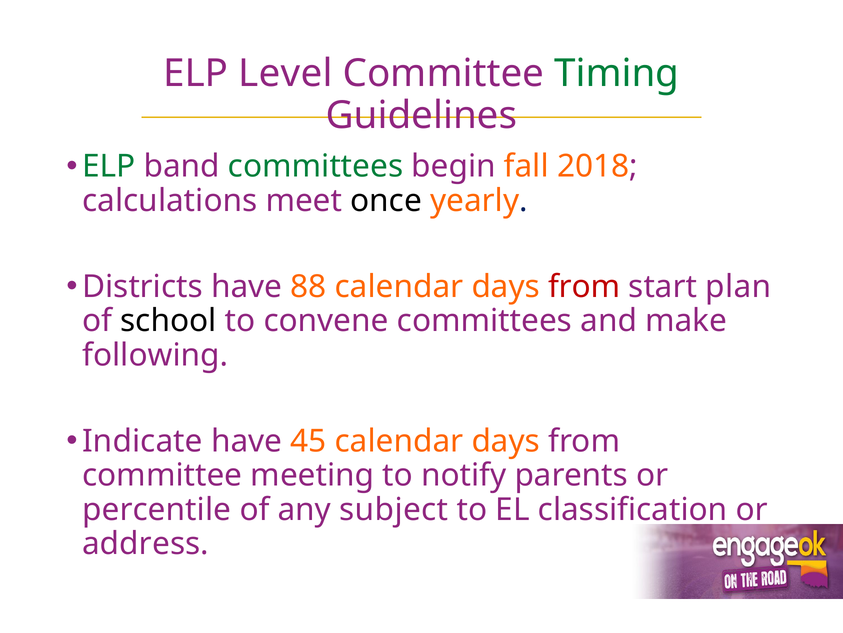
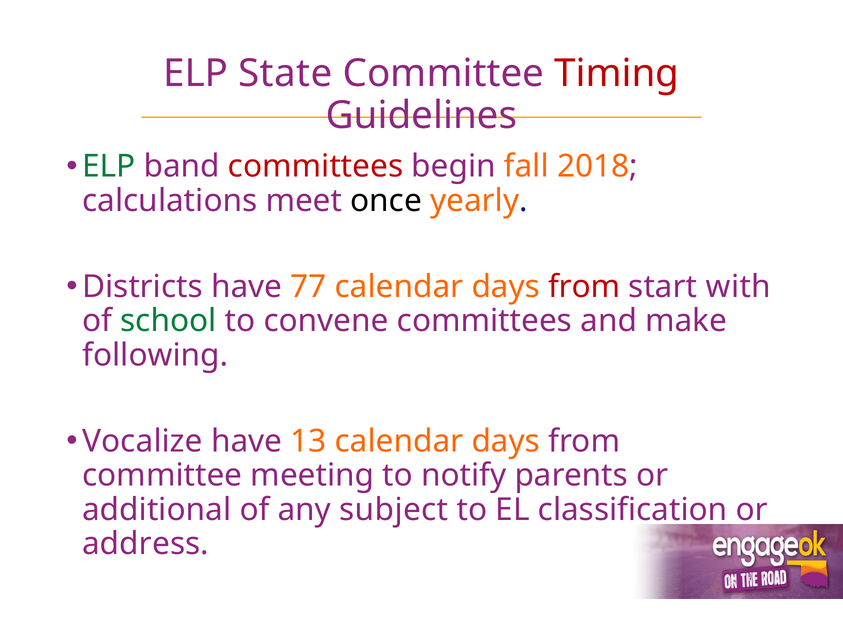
Level: Level -> State
Timing colour: green -> red
committees at (316, 166) colour: green -> red
88: 88 -> 77
plan: plan -> with
school colour: black -> green
Indicate: Indicate -> Vocalize
45: 45 -> 13
percentile: percentile -> additional
